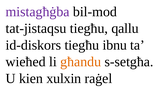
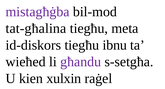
tat-jistaqsu: tat-jistaqsu -> tat-għalina
qallu: qallu -> meta
għandu colour: orange -> purple
